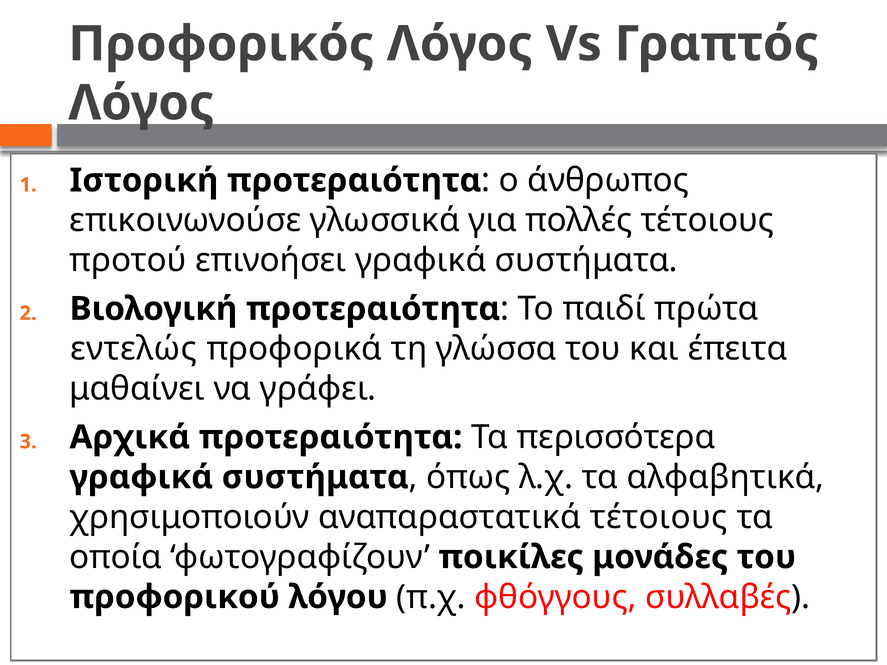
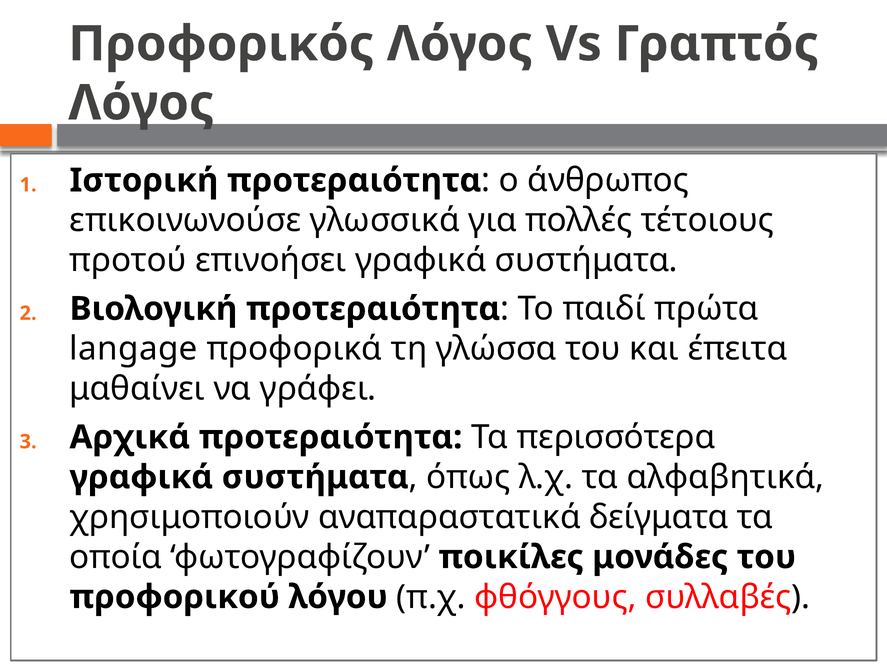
εντελώς: εντελώς -> langage
αναπαραστατικά τέτοιους: τέτοιους -> δείγματα
